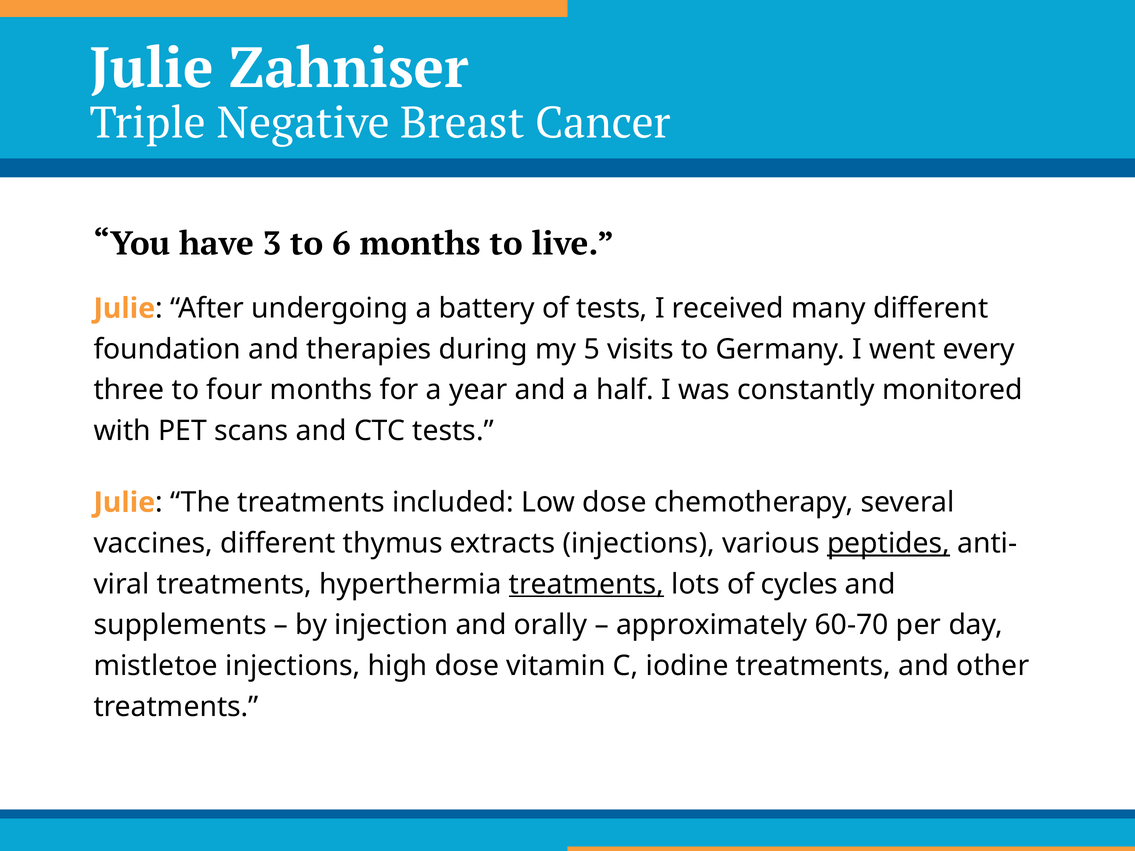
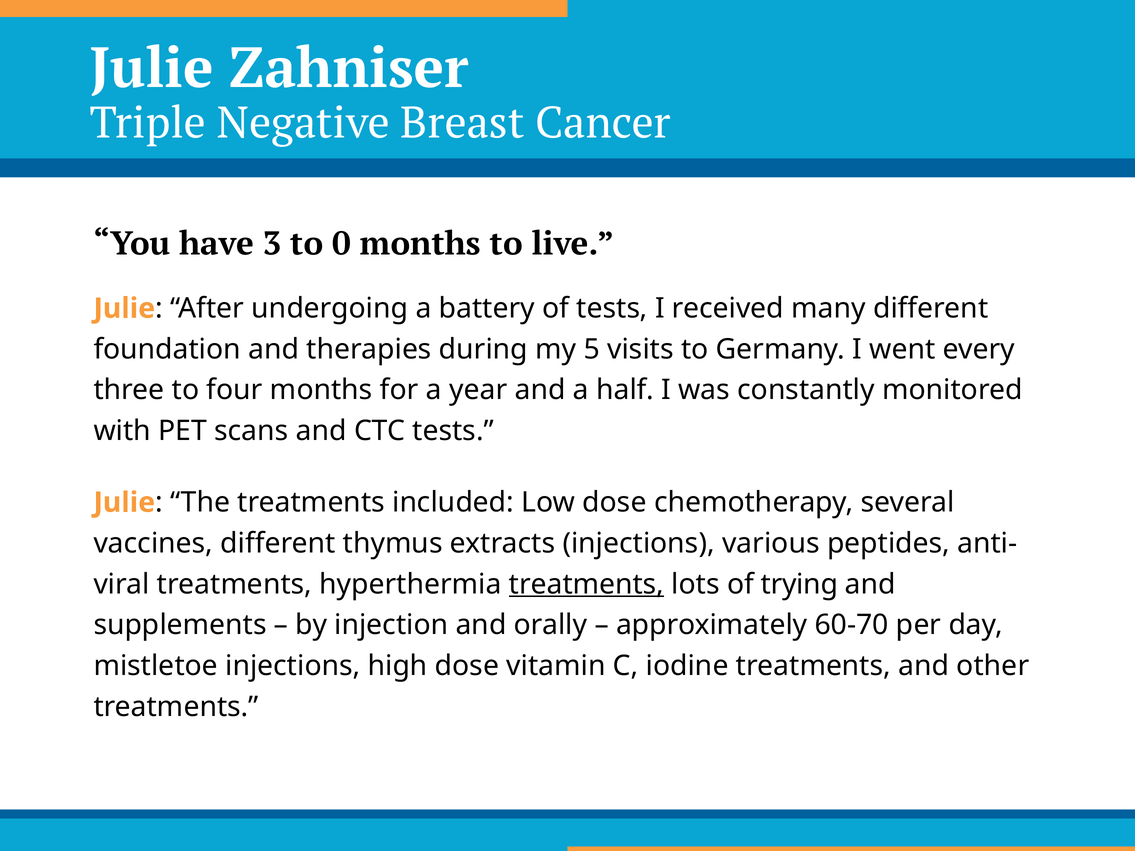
6: 6 -> 0
peptides underline: present -> none
cycles: cycles -> trying
